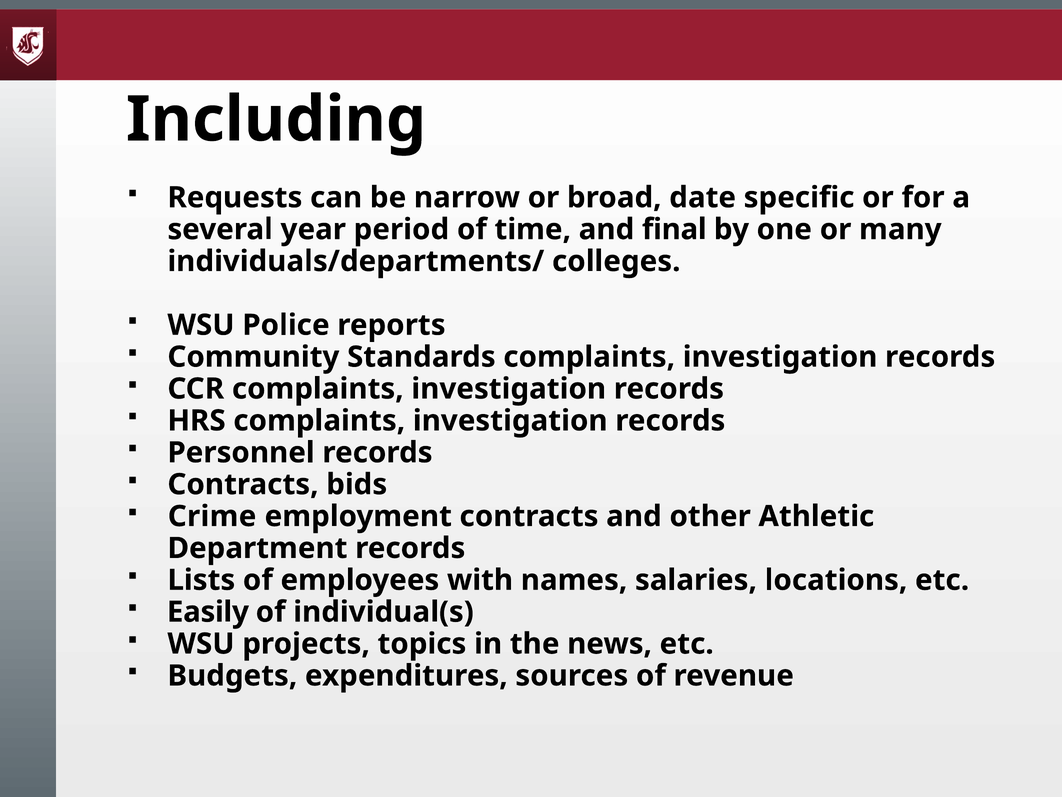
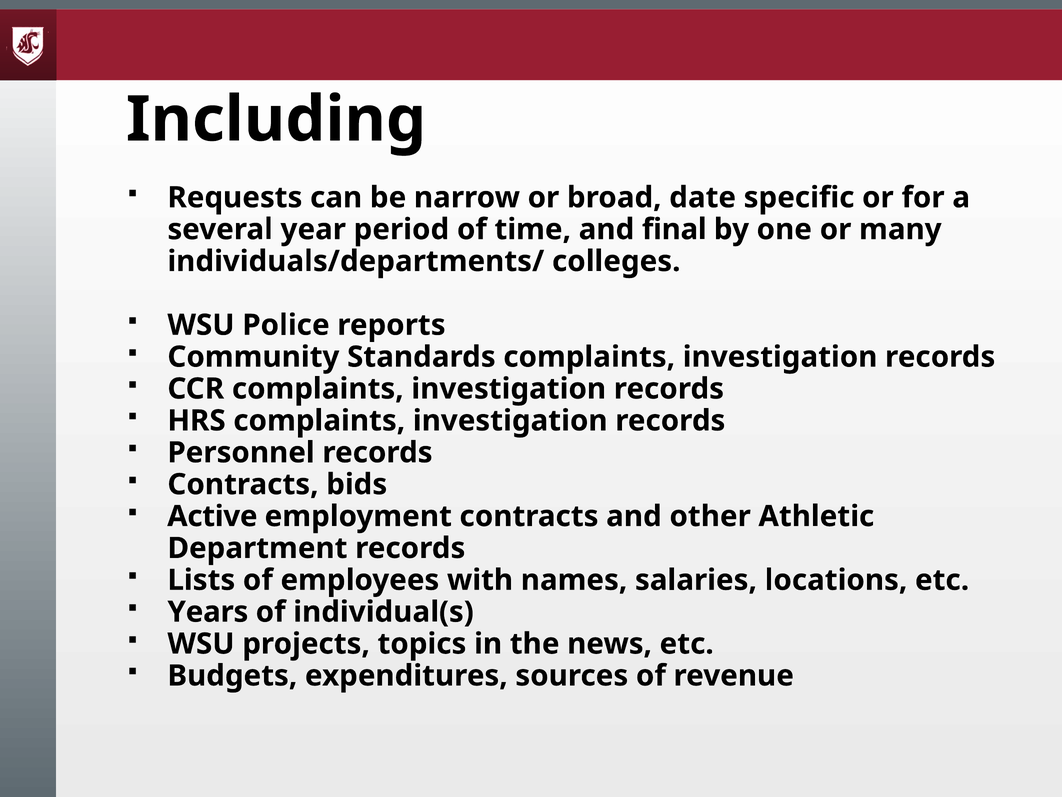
Crime: Crime -> Active
Easily: Easily -> Years
